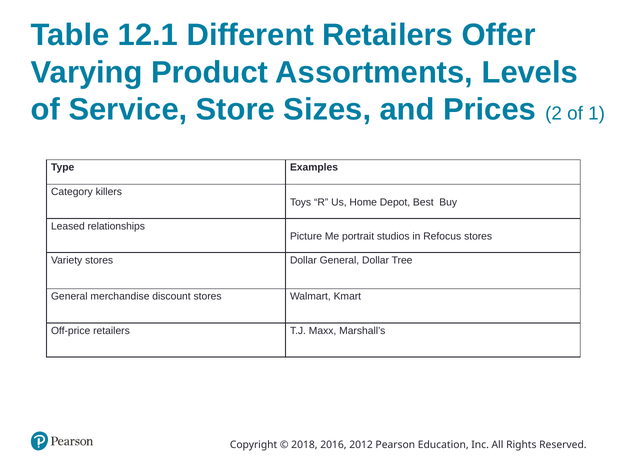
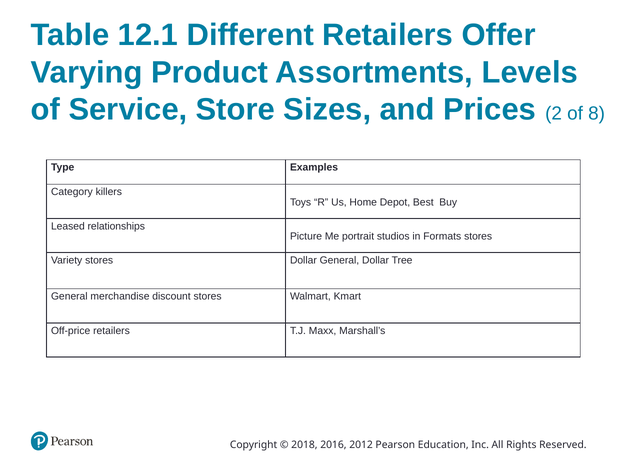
1: 1 -> 8
Refocus: Refocus -> Formats
